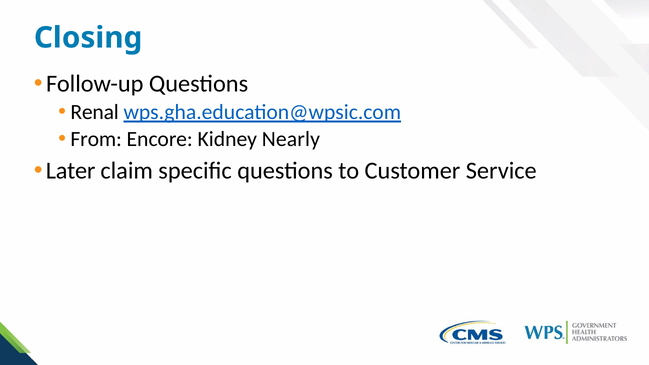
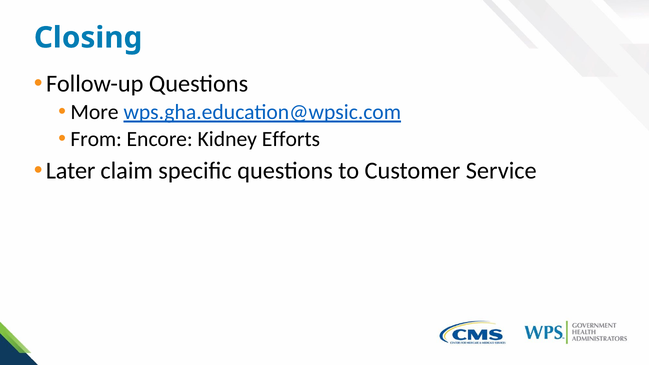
Renal: Renal -> More
Nearly: Nearly -> Efforts
